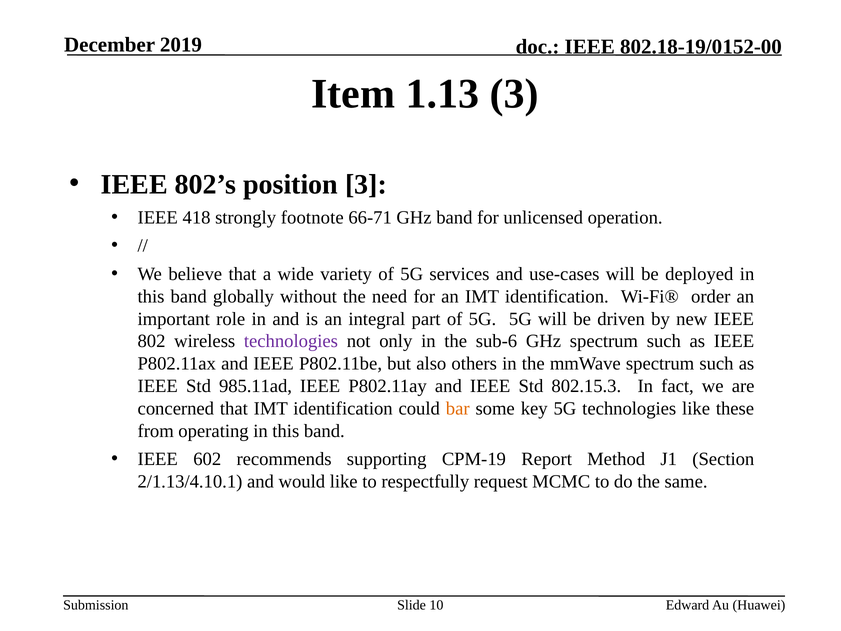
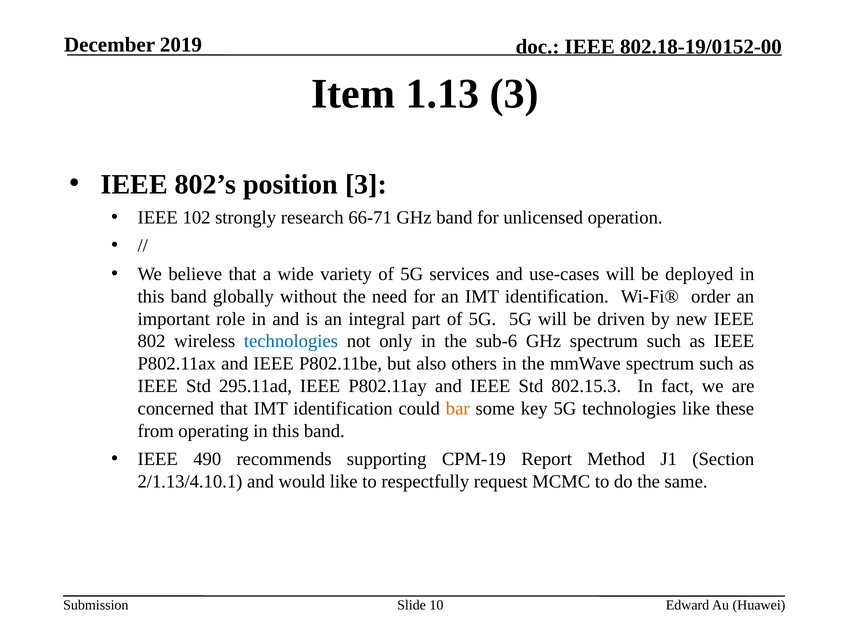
418: 418 -> 102
footnote: footnote -> research
technologies at (291, 341) colour: purple -> blue
985.11ad: 985.11ad -> 295.11ad
602: 602 -> 490
